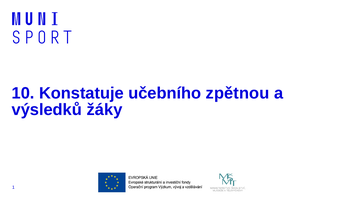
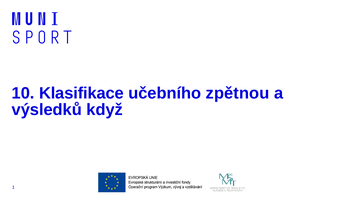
Konstatuje: Konstatuje -> Klasifikace
žáky: žáky -> když
